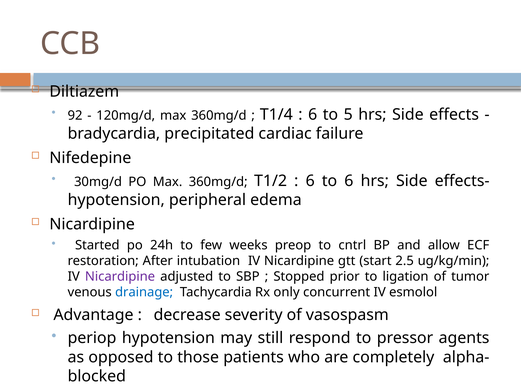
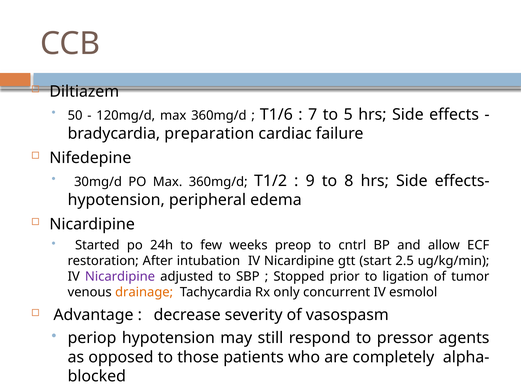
92: 92 -> 50
T1/4: T1/4 -> T1/6
6 at (313, 114): 6 -> 7
precipitated: precipitated -> preparation
6 at (310, 181): 6 -> 9
to 6: 6 -> 8
drainage colour: blue -> orange
